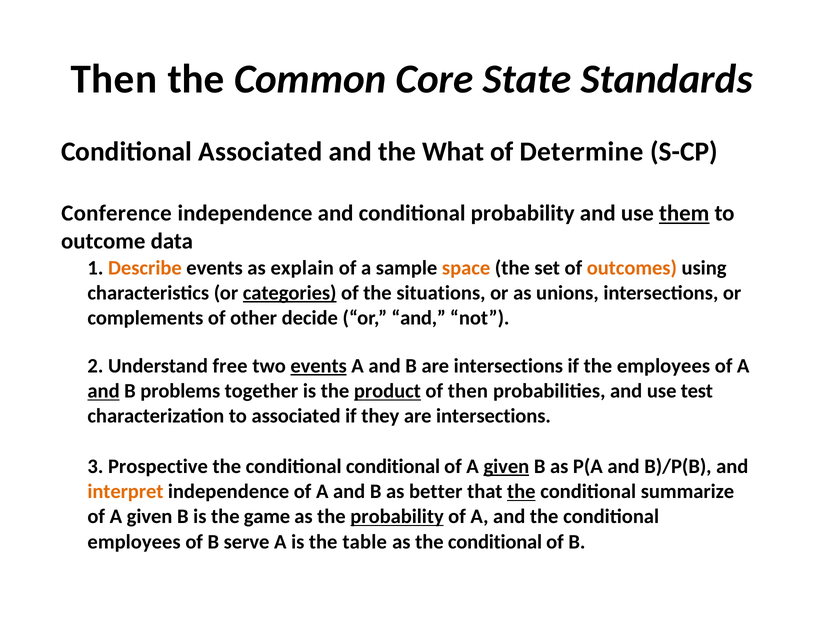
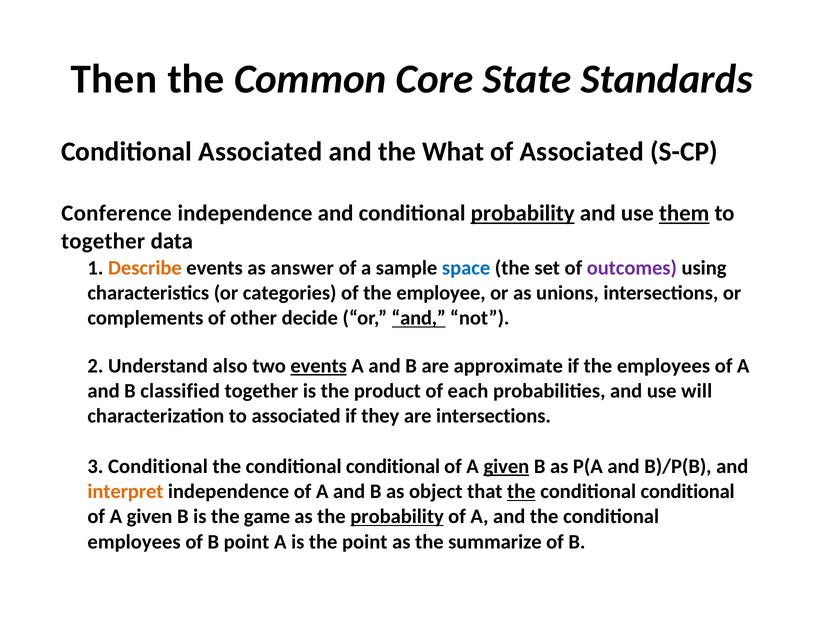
of Determine: Determine -> Associated
probability at (523, 213) underline: none -> present
outcome at (103, 241): outcome -> together
explain: explain -> answer
space colour: orange -> blue
outcomes colour: orange -> purple
categories underline: present -> none
situations: situations -> employee
and at (419, 318) underline: none -> present
free: free -> also
B are intersections: intersections -> approximate
and at (104, 391) underline: present -> none
problems: problems -> classified
product underline: present -> none
of then: then -> each
test: test -> will
3 Prospective: Prospective -> Conditional
better: better -> object
summarize at (687, 492): summarize -> conditional
B serve: serve -> point
the table: table -> point
as the conditional: conditional -> summarize
